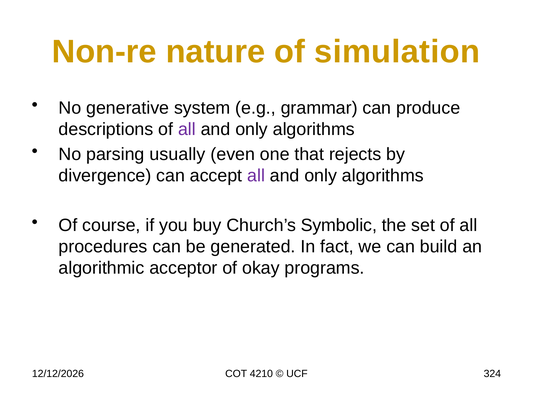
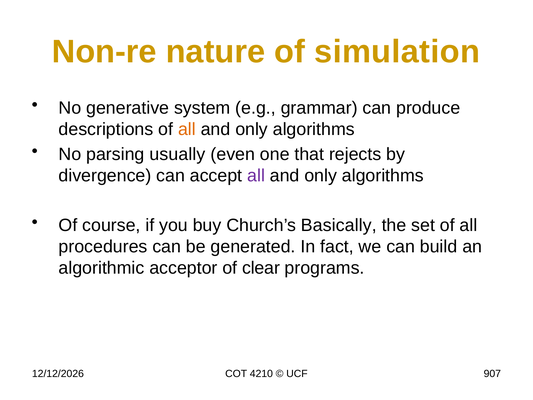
all at (187, 129) colour: purple -> orange
Symbolic: Symbolic -> Basically
okay: okay -> clear
324: 324 -> 907
